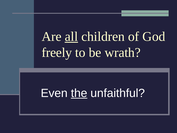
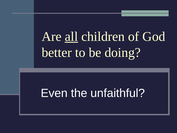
freely: freely -> better
wrath: wrath -> doing
the underline: present -> none
